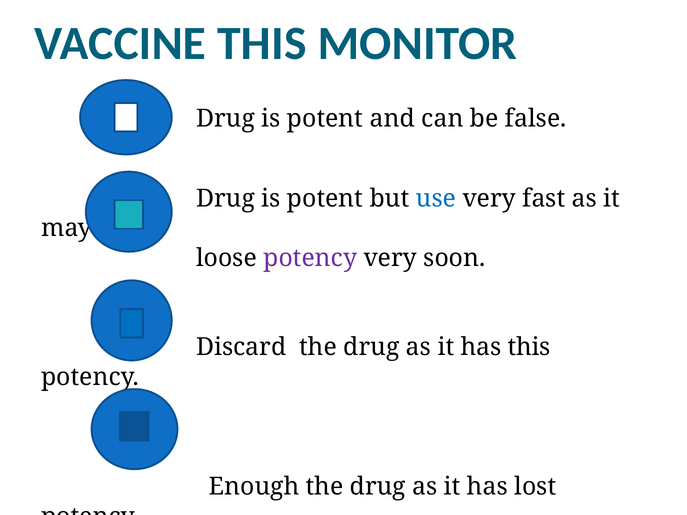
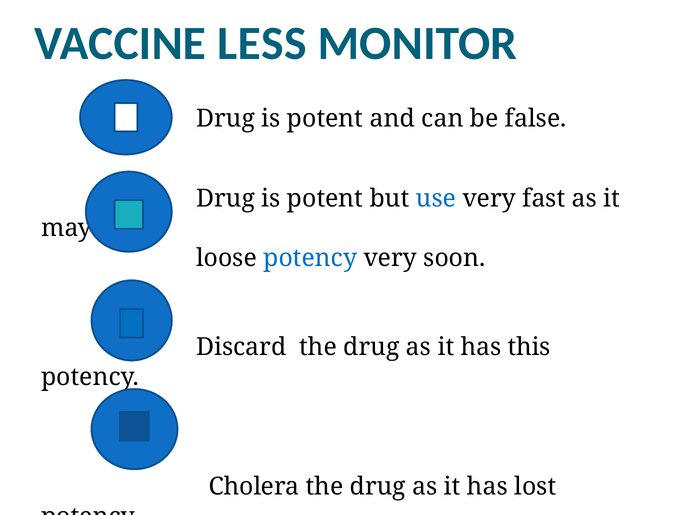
VACCINE THIS: THIS -> LESS
potency at (310, 258) colour: purple -> blue
Enough: Enough -> Cholera
